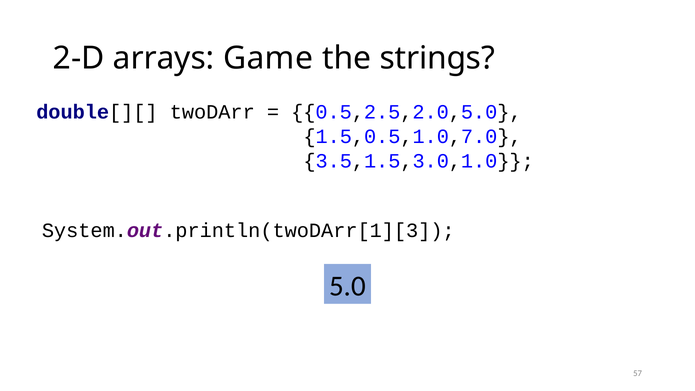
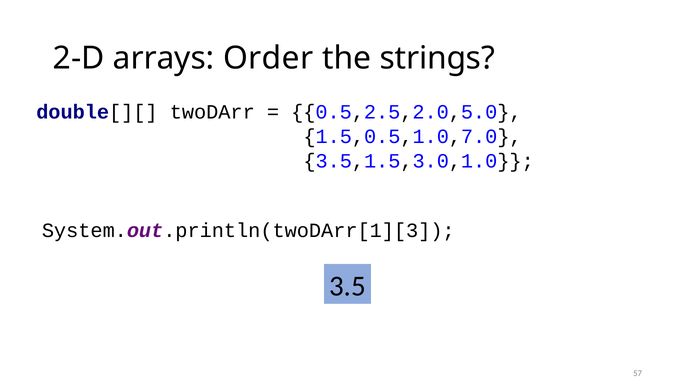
Game: Game -> Order
5.0: 5.0 -> 3.5
